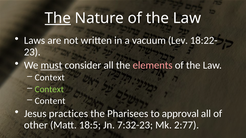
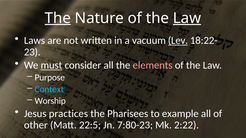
Law at (187, 18) underline: none -> present
Lev underline: none -> present
Context at (50, 78): Context -> Purpose
Context at (49, 89) colour: light green -> light blue
Content: Content -> Worship
approval: approval -> example
18:5: 18:5 -> 22:5
7:32-23: 7:32-23 -> 7:80-23
2:77: 2:77 -> 2:22
